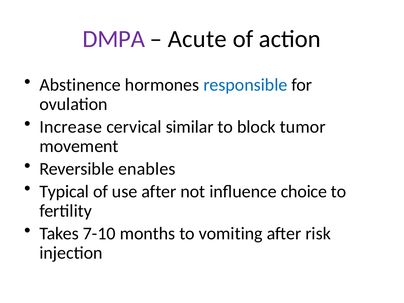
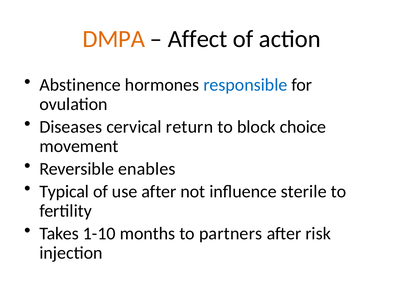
DMPA colour: purple -> orange
Acute: Acute -> Affect
Increase: Increase -> Diseases
similar: similar -> return
tumor: tumor -> choice
choice: choice -> sterile
7-10: 7-10 -> 1-10
vomiting: vomiting -> partners
